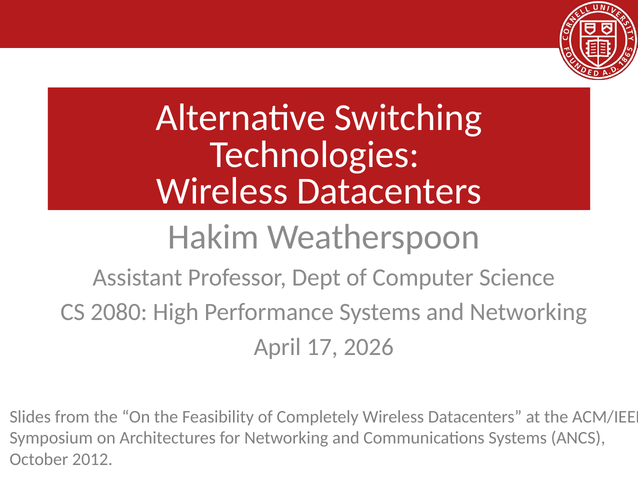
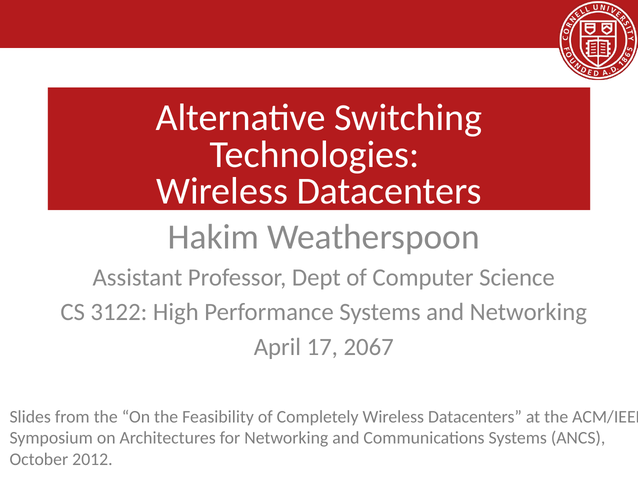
2080: 2080 -> 3122
2026: 2026 -> 2067
